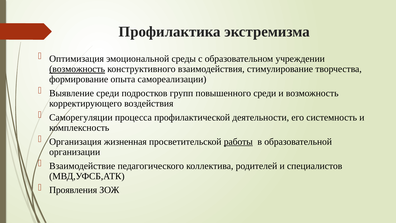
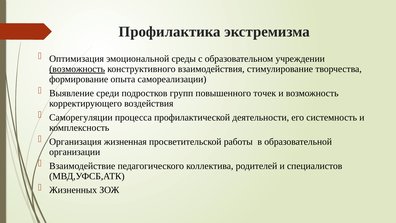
повышенного среди: среди -> точек
работы underline: present -> none
Проявления: Проявления -> Жизненных
